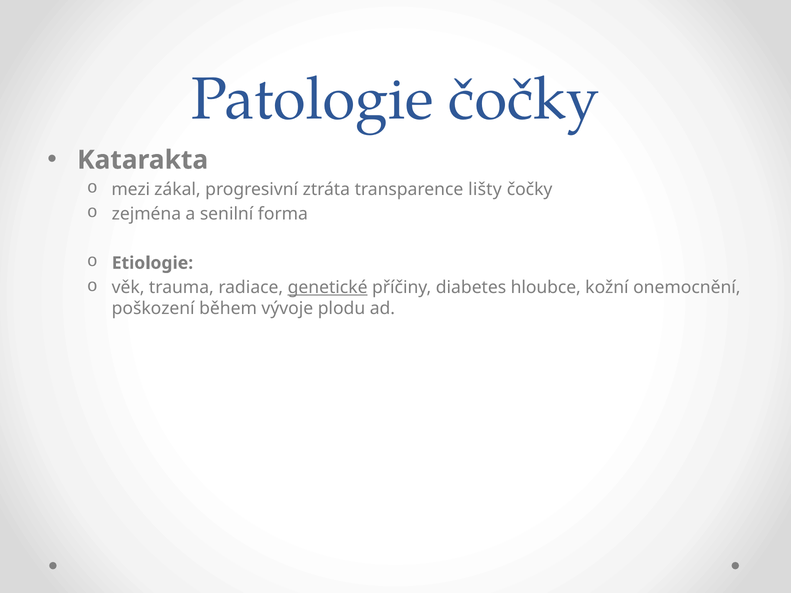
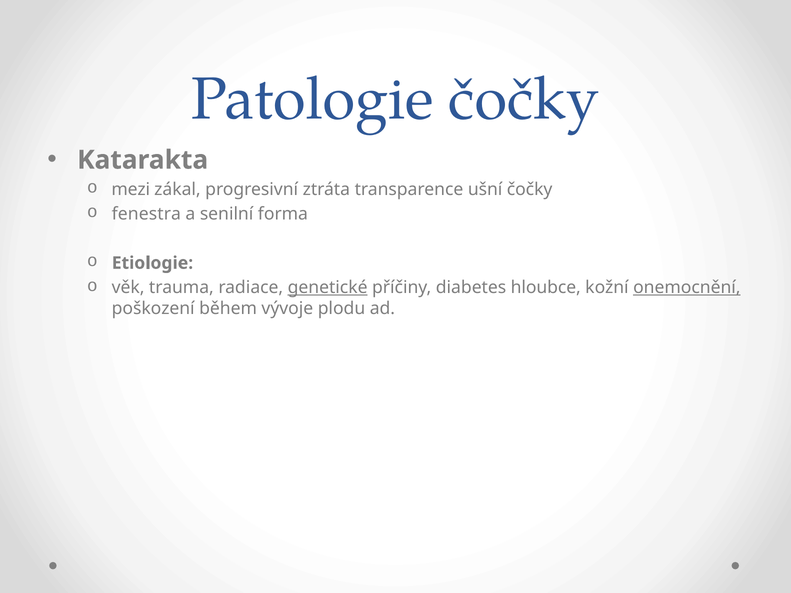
lišty: lišty -> ušní
zejména: zejména -> fenestra
onemocnění underline: none -> present
